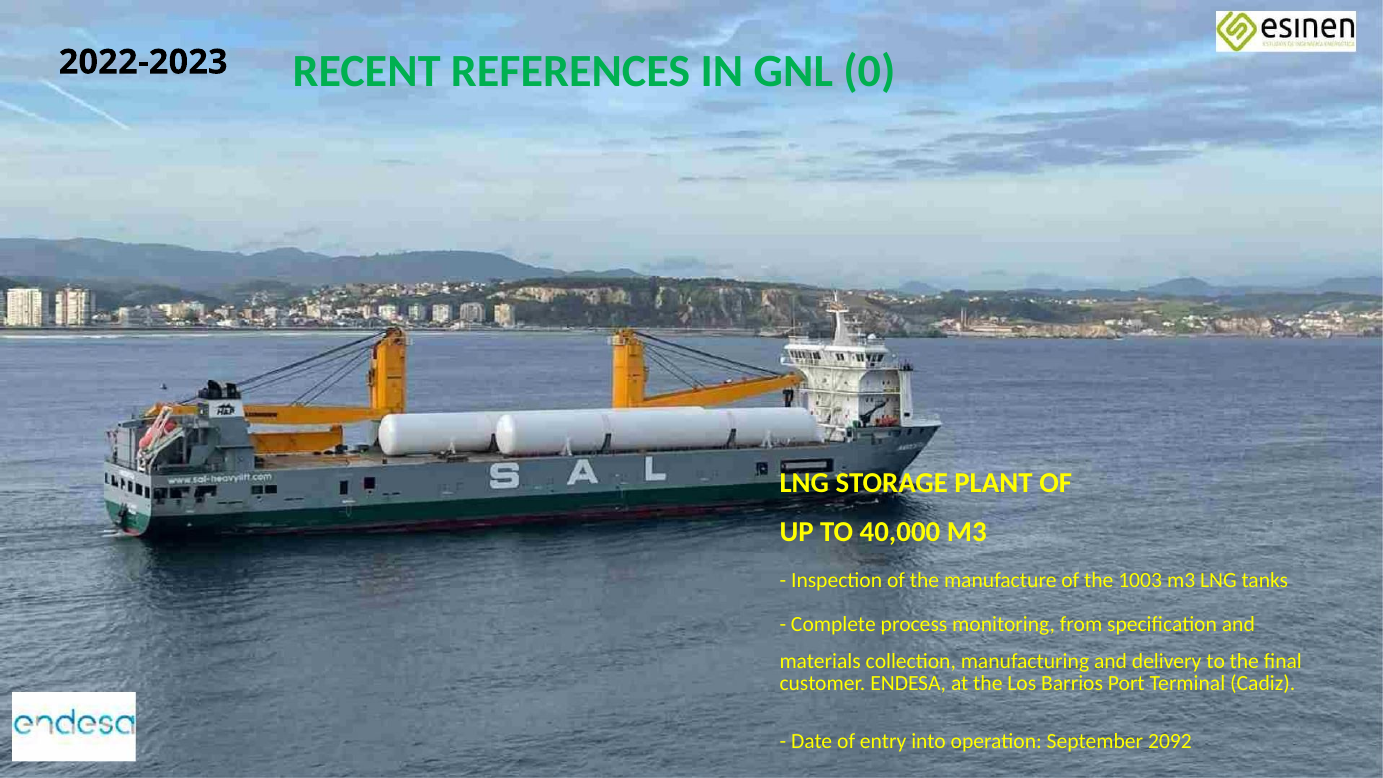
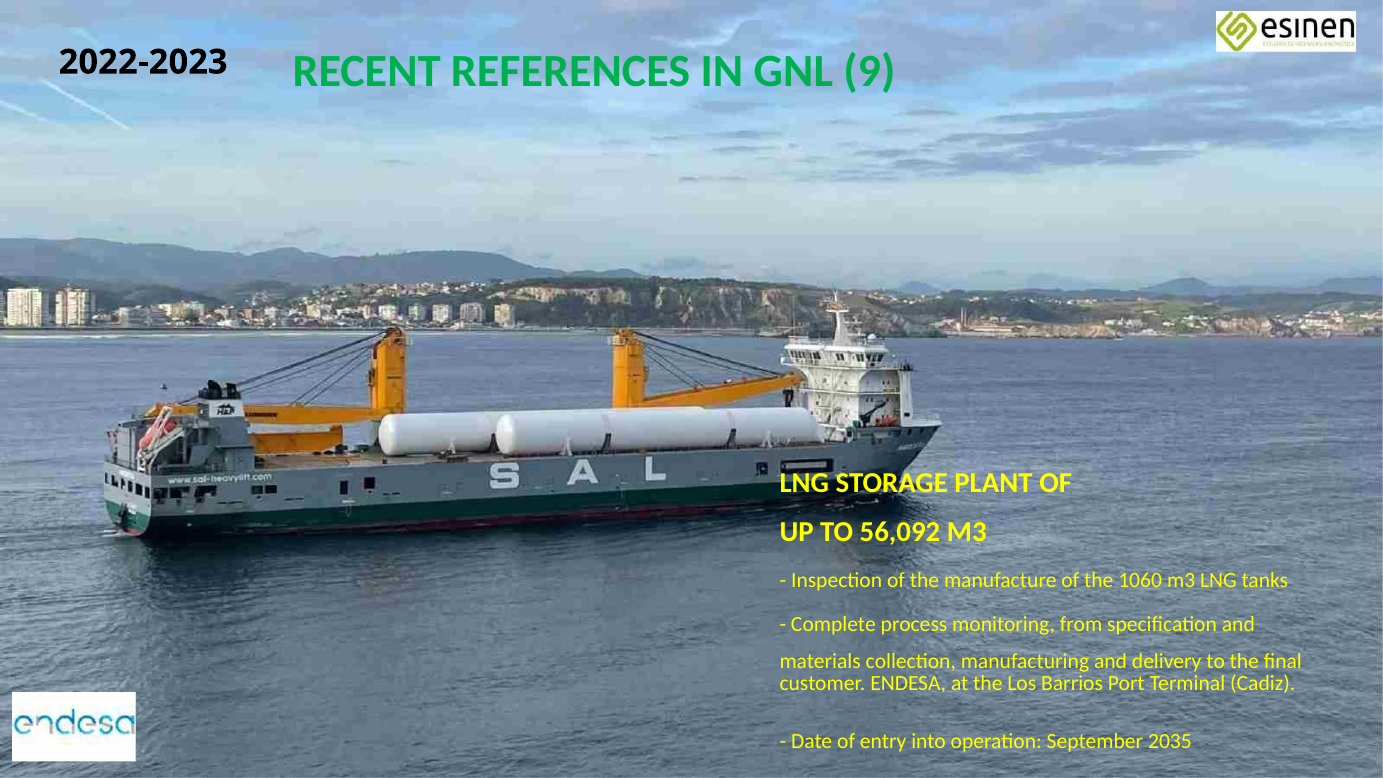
0: 0 -> 9
40,000: 40,000 -> 56,092
1003: 1003 -> 1060
2092: 2092 -> 2035
